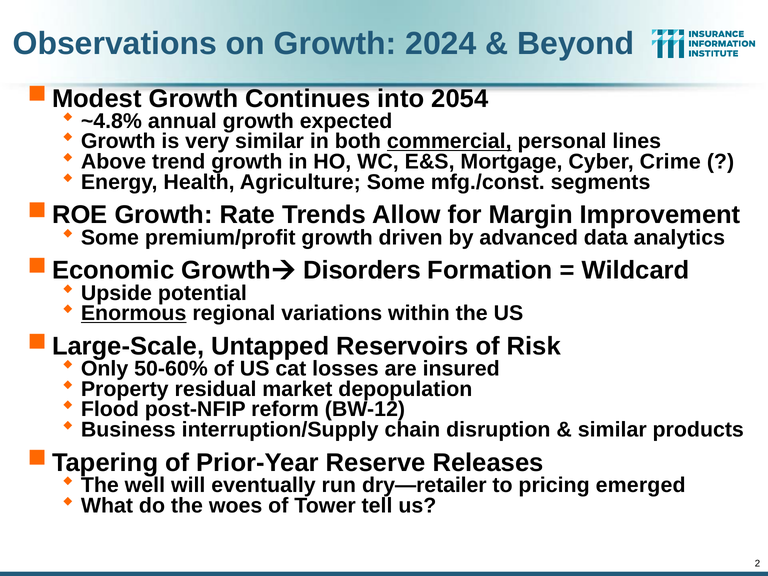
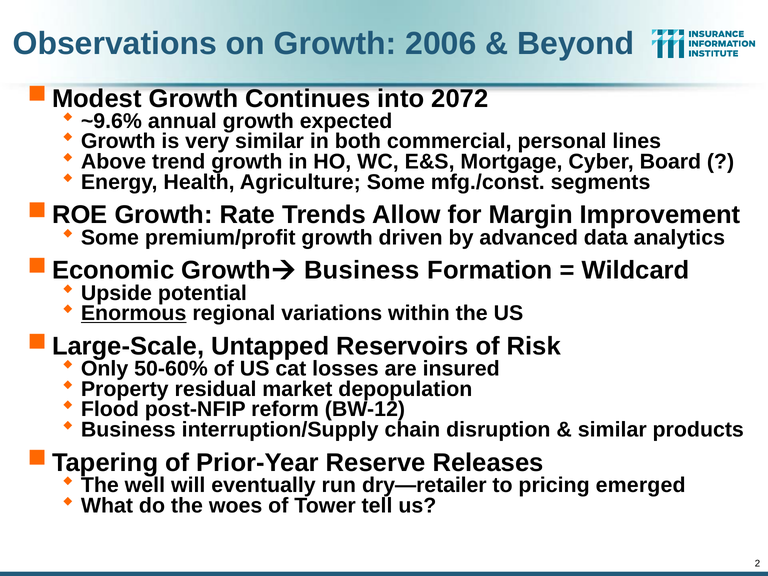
2024: 2024 -> 2006
2054: 2054 -> 2072
~4.8%: ~4.8% -> ~9.6%
commercial underline: present -> none
Crime: Crime -> Board
Disorders at (362, 270): Disorders -> Business
